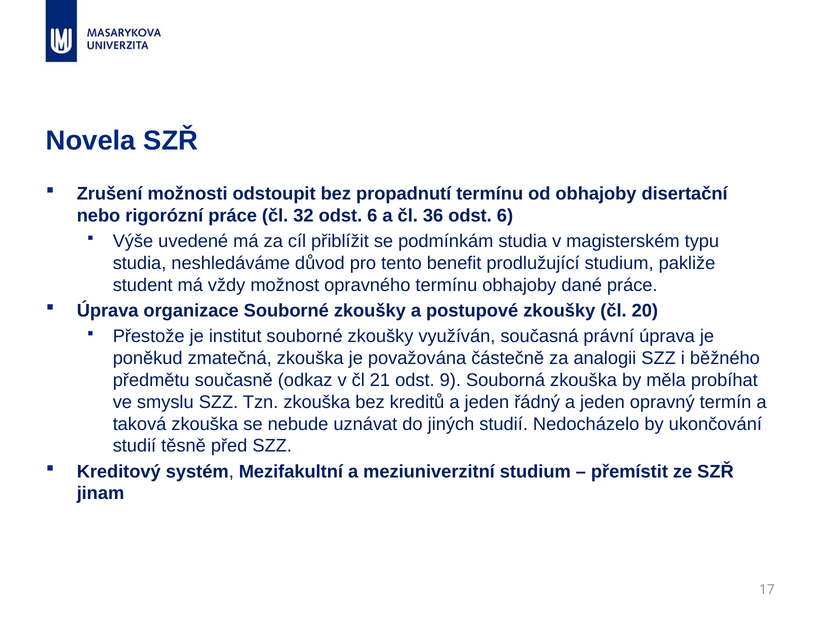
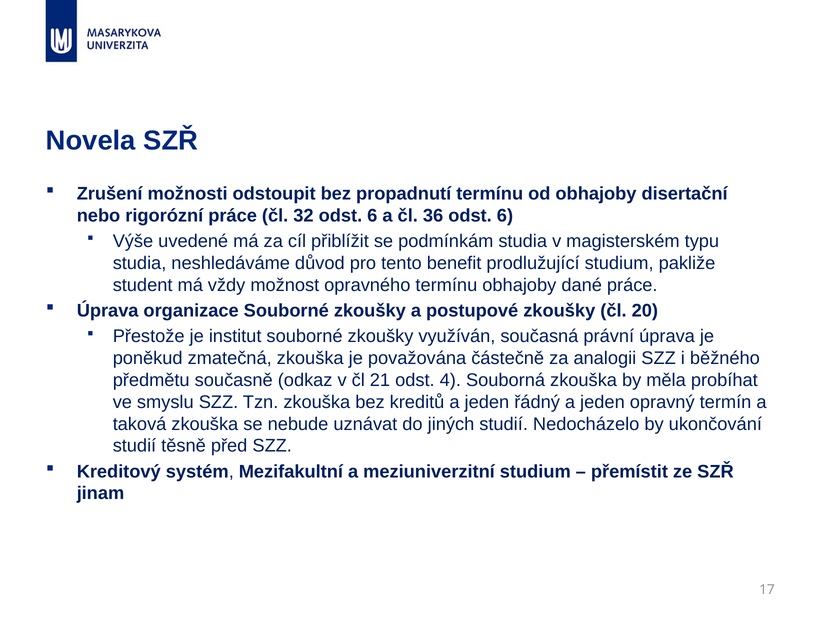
9: 9 -> 4
